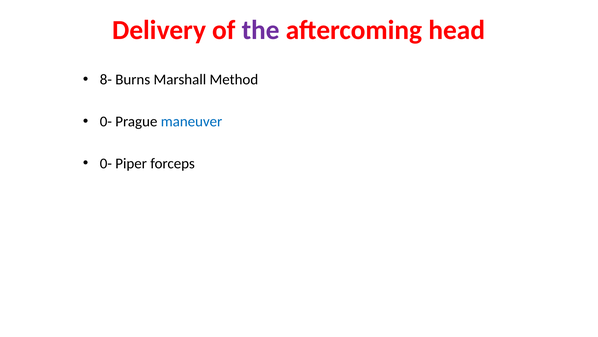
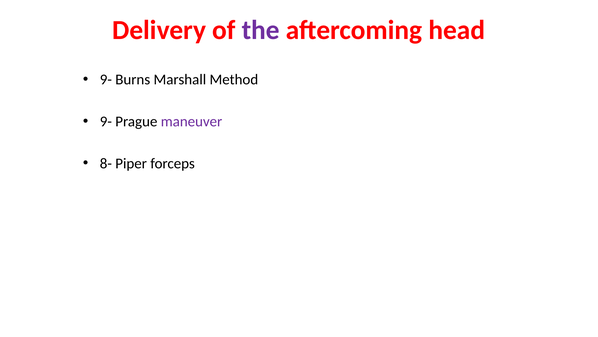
8- at (106, 80): 8- -> 9-
0- at (106, 121): 0- -> 9-
maneuver colour: blue -> purple
0- at (106, 163): 0- -> 8-
